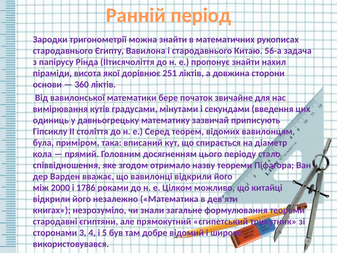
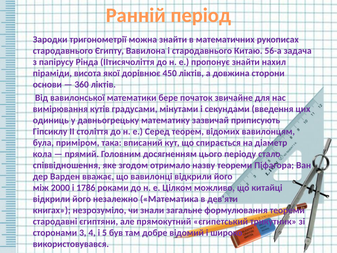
251: 251 -> 450
